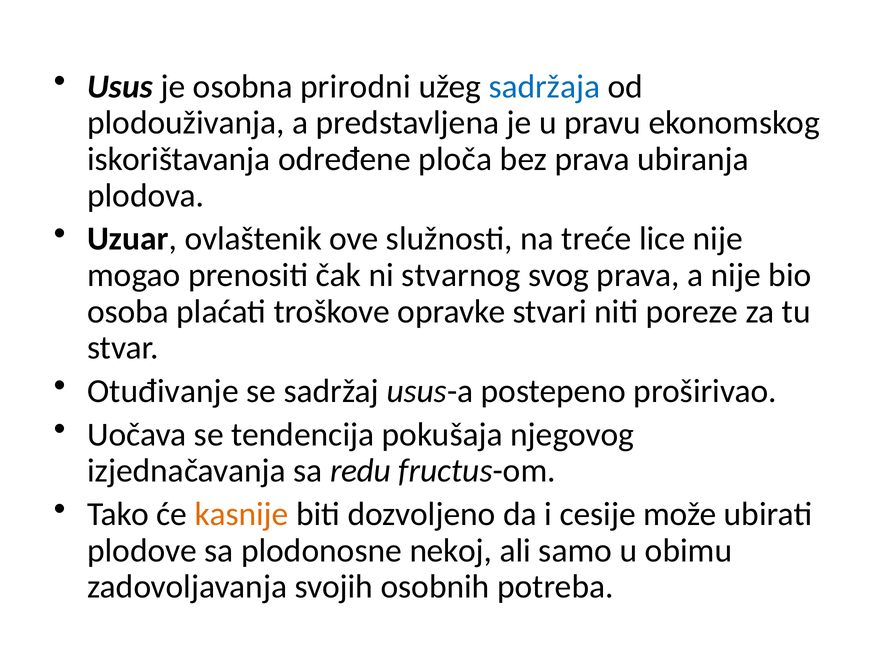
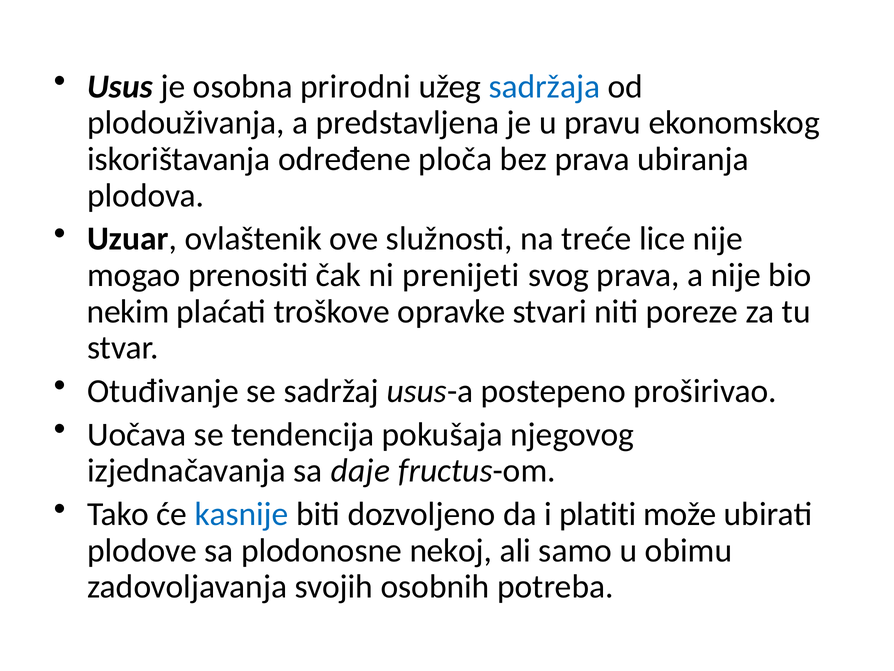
stvarnog: stvarnog -> prenijeti
osoba: osoba -> nekim
redu: redu -> daje
kasnije colour: orange -> blue
cesije: cesije -> platiti
